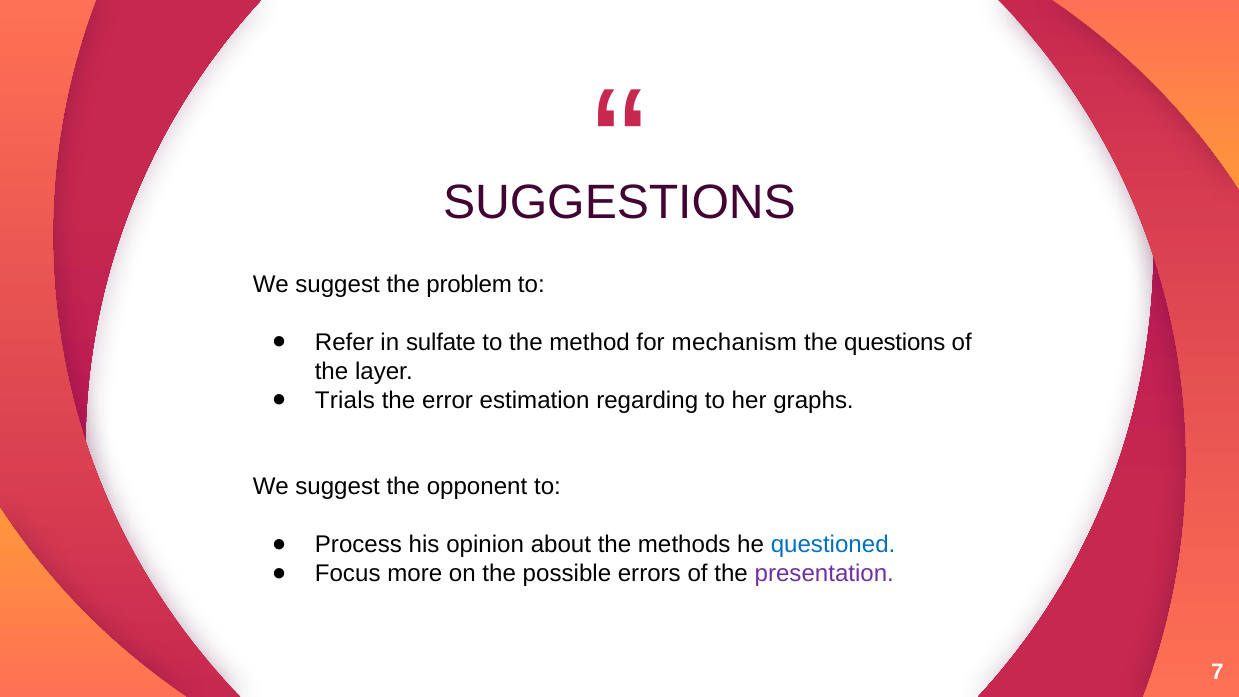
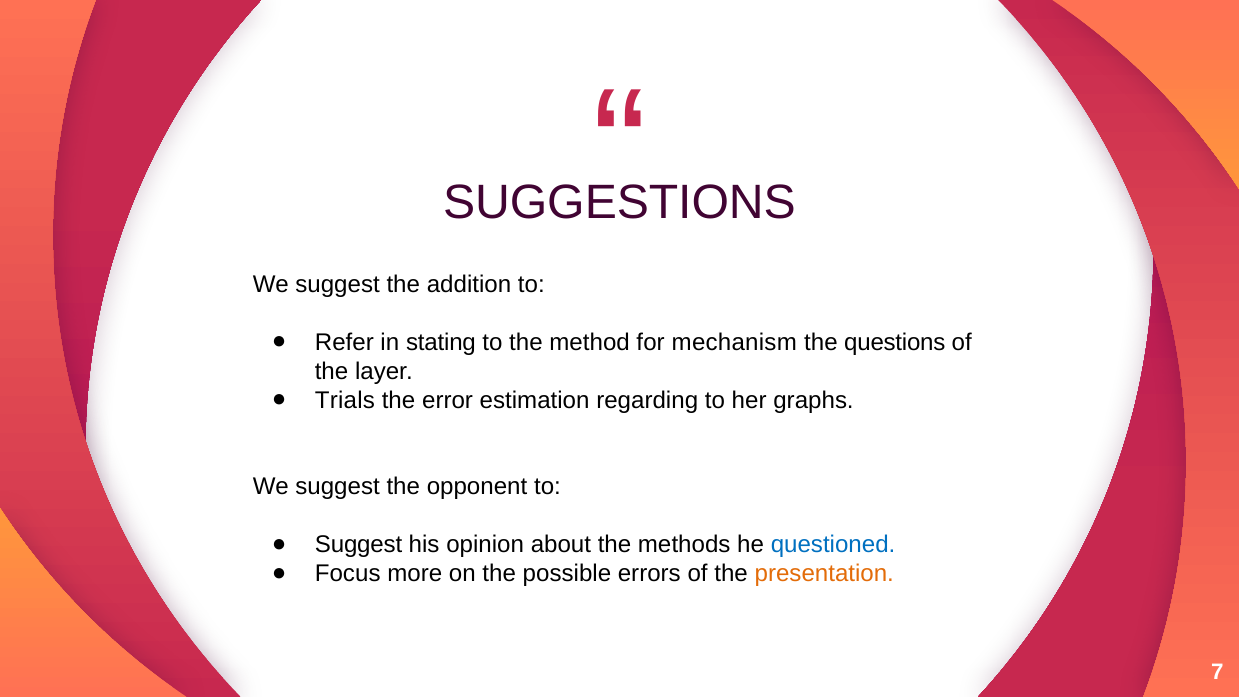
problem: problem -> addition
sulfate: sulfate -> stating
Process at (358, 545): Process -> Suggest
presentation colour: purple -> orange
